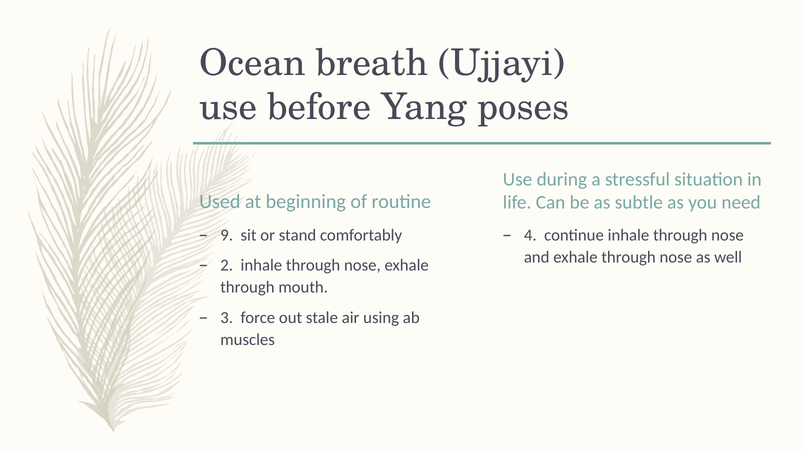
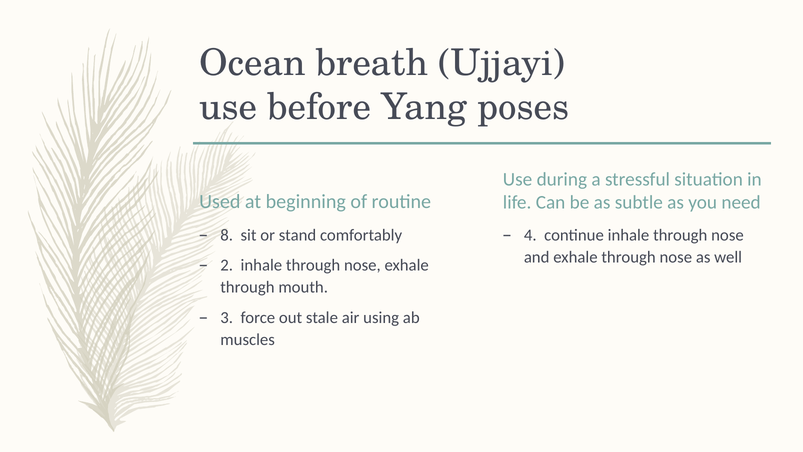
9: 9 -> 8
